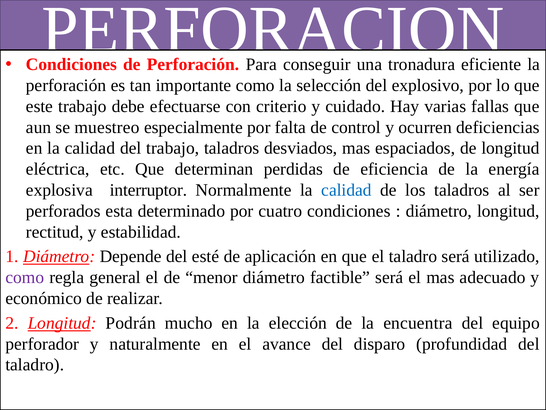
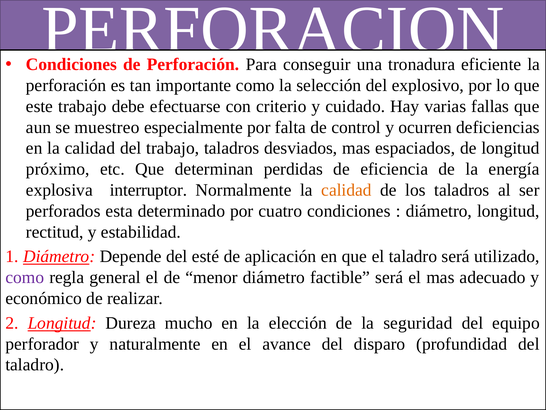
eléctrica: eléctrica -> próximo
calidad at (346, 190) colour: blue -> orange
Podrán: Podrán -> Dureza
encuentra: encuentra -> seguridad
